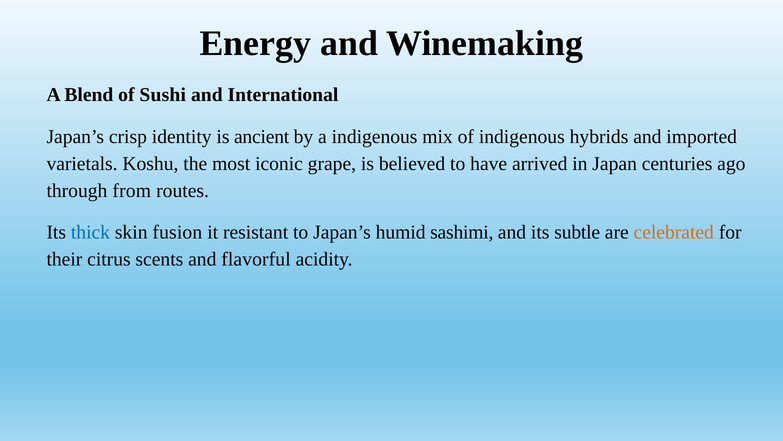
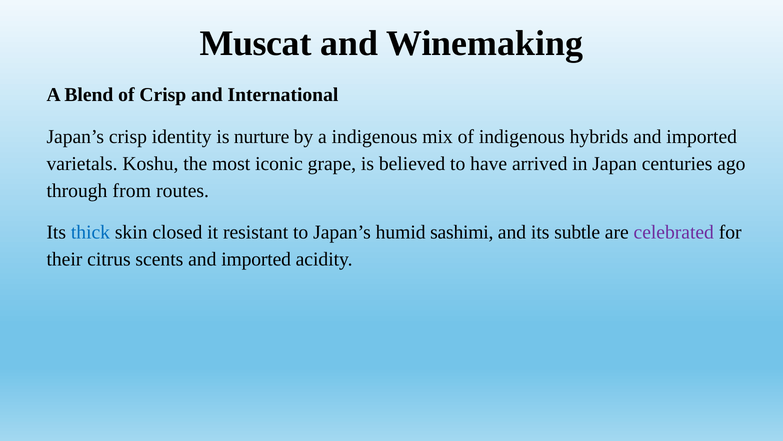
Energy: Energy -> Muscat
of Sushi: Sushi -> Crisp
ancient: ancient -> nurture
fusion: fusion -> closed
celebrated colour: orange -> purple
scents and flavorful: flavorful -> imported
